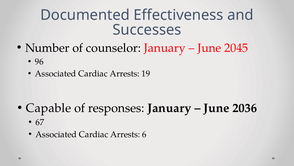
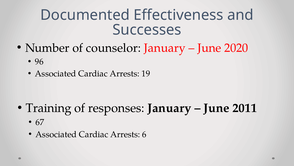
2045: 2045 -> 2020
Capable: Capable -> Training
2036: 2036 -> 2011
